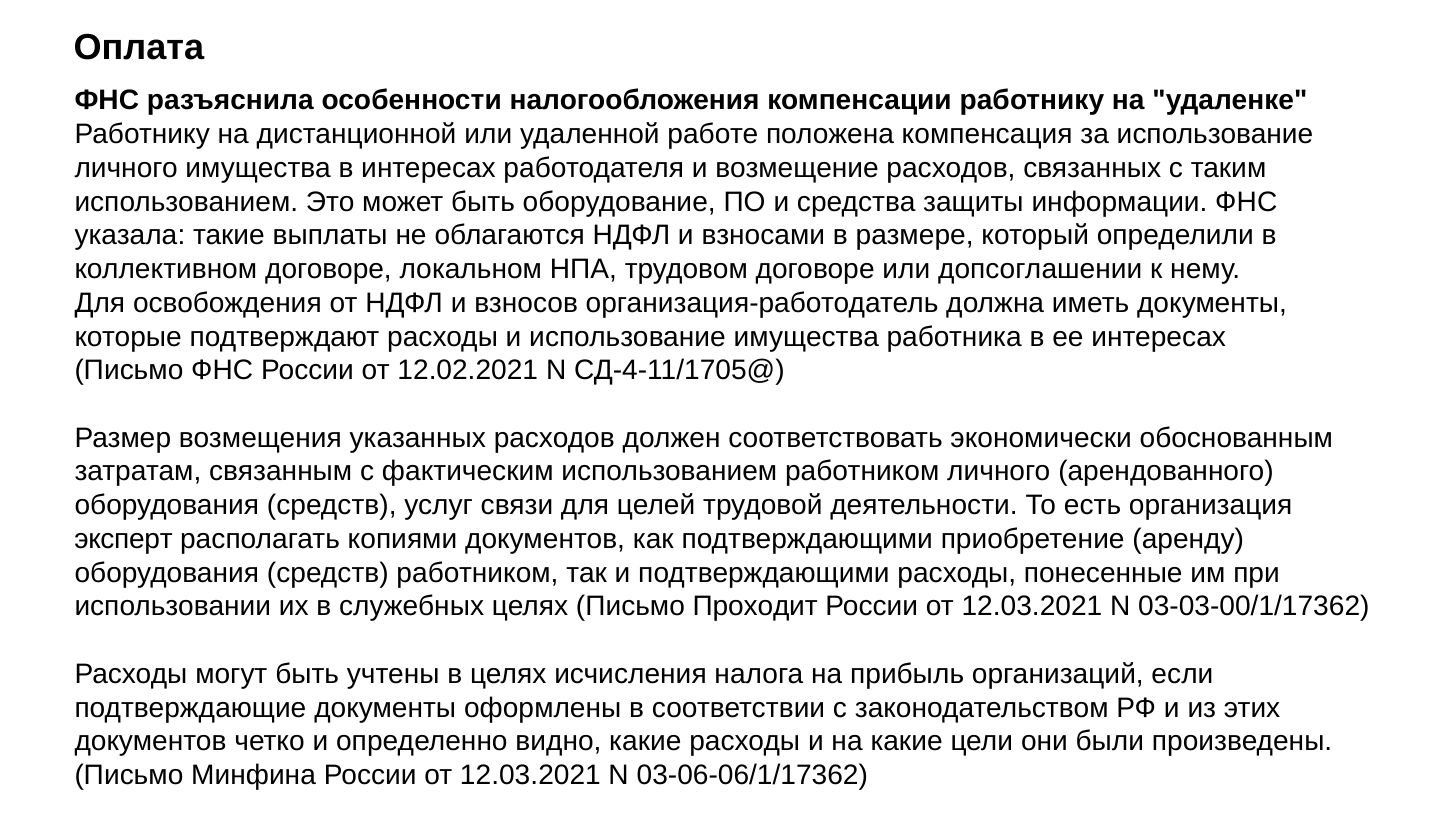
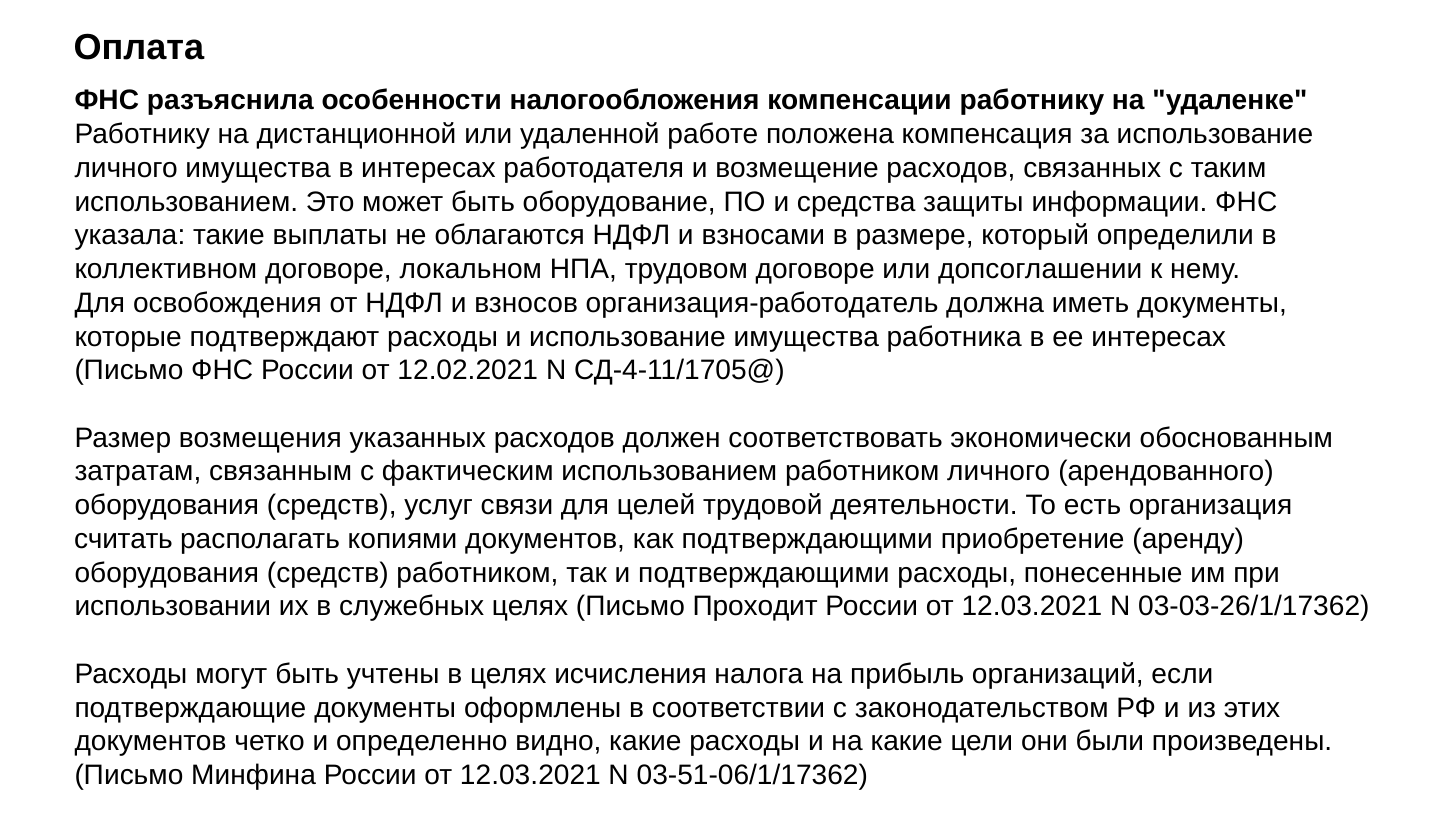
эксперт: эксперт -> считать
03-03-00/1/17362: 03-03-00/1/17362 -> 03-03-26/1/17362
03-06-06/1/17362: 03-06-06/1/17362 -> 03-51-06/1/17362
